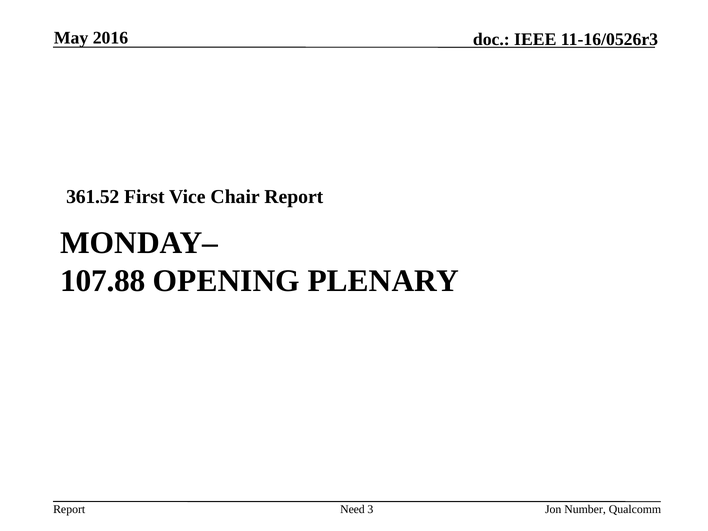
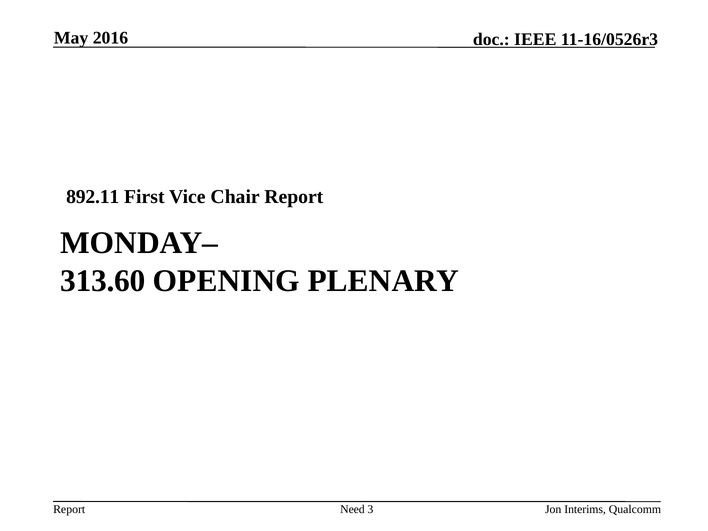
361.52: 361.52 -> 892.11
107.88: 107.88 -> 313.60
Number: Number -> Interims
